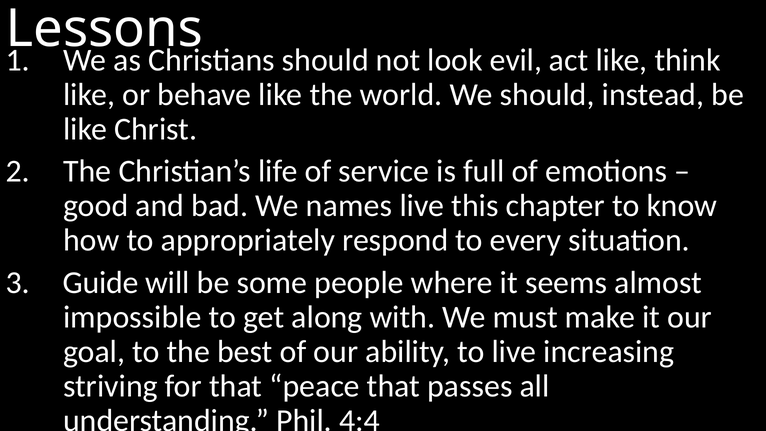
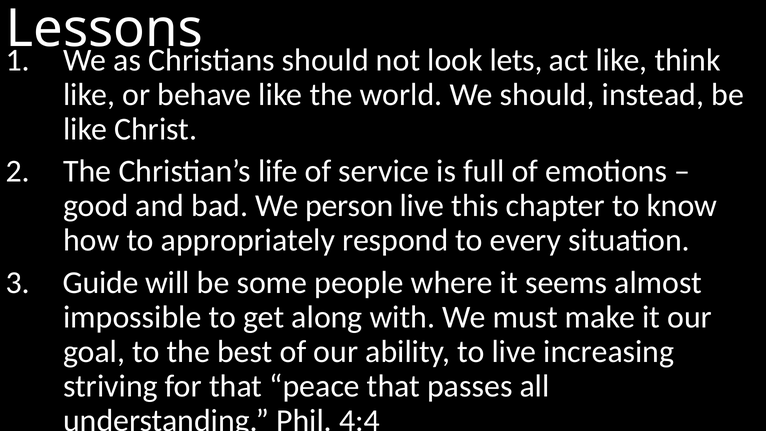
evil: evil -> lets
names: names -> person
